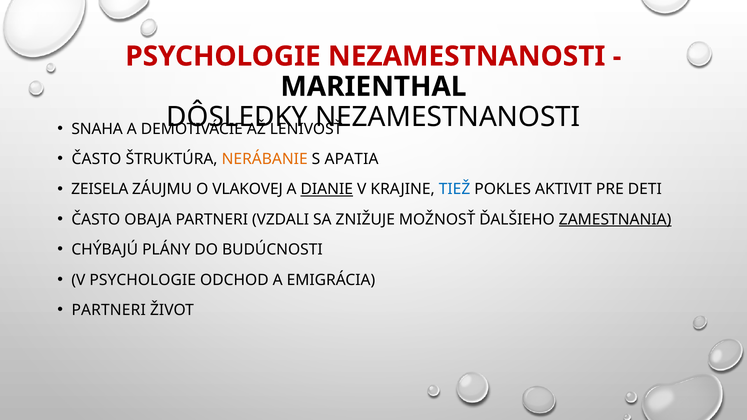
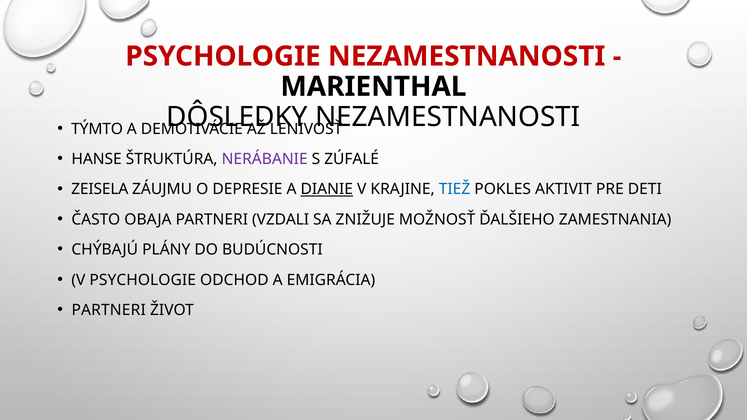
SNAHA: SNAHA -> TÝMTO
ČASTO at (96, 159): ČASTO -> HANSE
NERÁBANIE colour: orange -> purple
APATIA: APATIA -> ZÚFALÉ
VLAKOVEJ: VLAKOVEJ -> DEPRESIE
ZAMESTNANIA underline: present -> none
